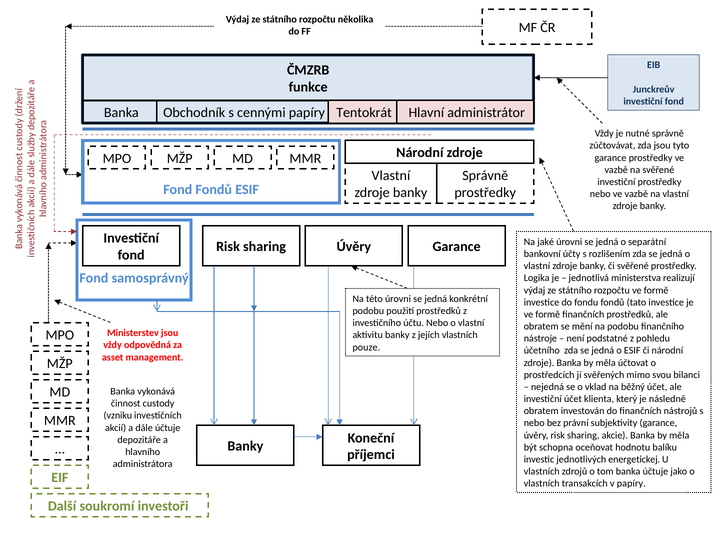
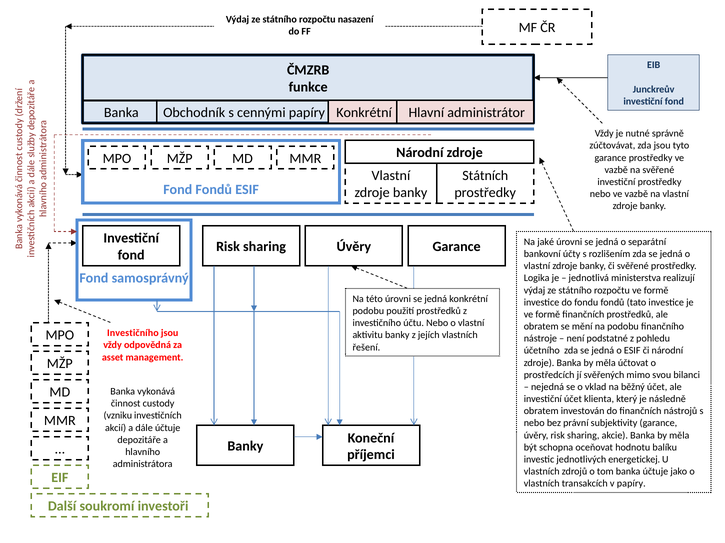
několika: několika -> nasazení
Tentokrát at (364, 113): Tentokrát -> Konkrétní
Správně at (485, 176): Správně -> Státních
Ministerstev at (133, 334): Ministerstev -> Investičního
pouze: pouze -> řešení
